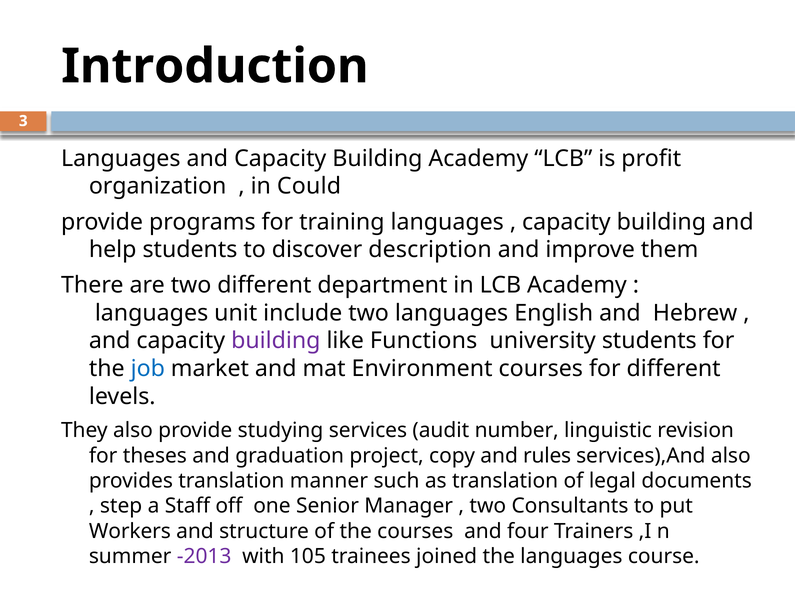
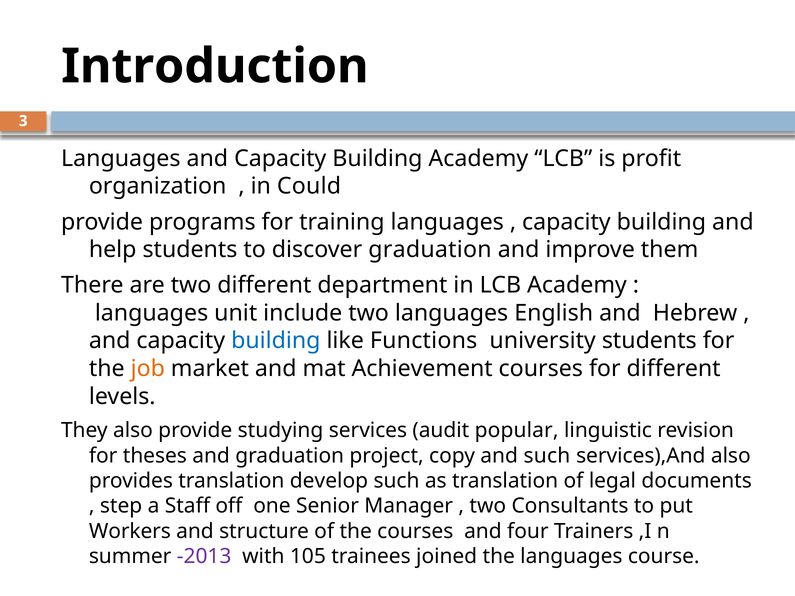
discover description: description -> graduation
building at (276, 341) colour: purple -> blue
job colour: blue -> orange
Environment: Environment -> Achievement
number: number -> popular
and rules: rules -> such
manner: manner -> develop
